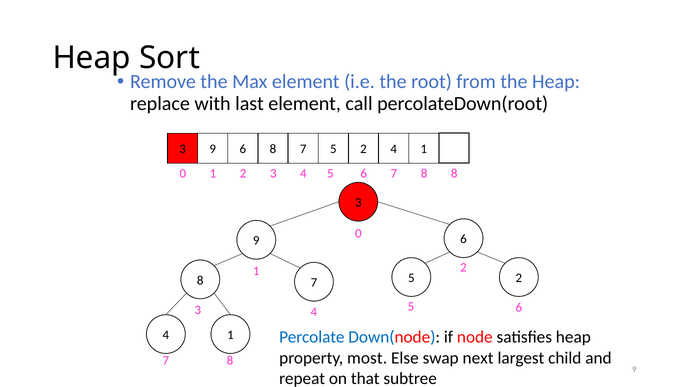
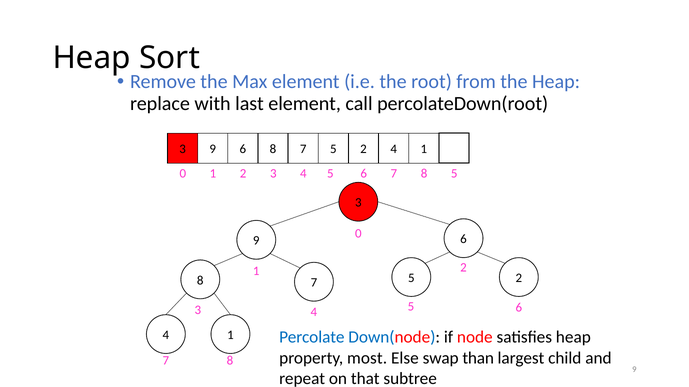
8 8: 8 -> 5
next: next -> than
